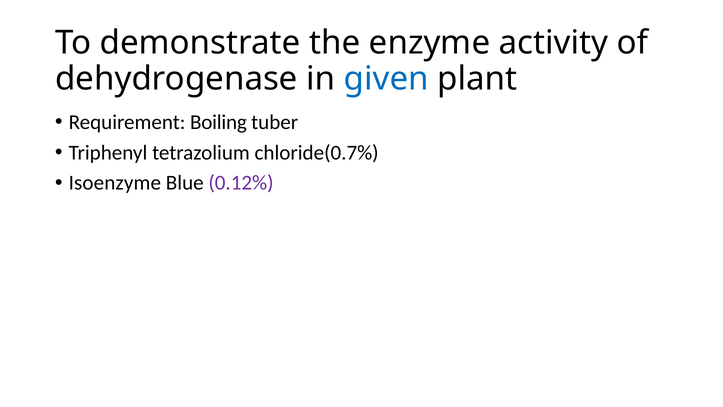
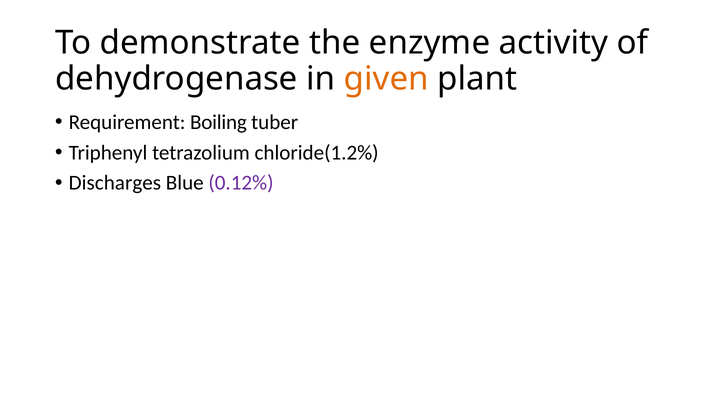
given colour: blue -> orange
chloride(0.7%: chloride(0.7% -> chloride(1.2%
Isoenzyme: Isoenzyme -> Discharges
